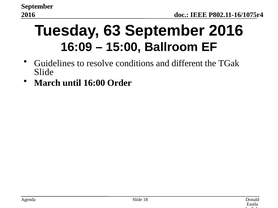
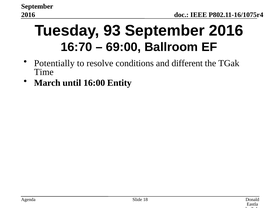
63: 63 -> 93
16:09: 16:09 -> 16:70
15:00: 15:00 -> 69:00
Guidelines: Guidelines -> Potentially
Slide at (44, 72): Slide -> Time
Order: Order -> Entity
